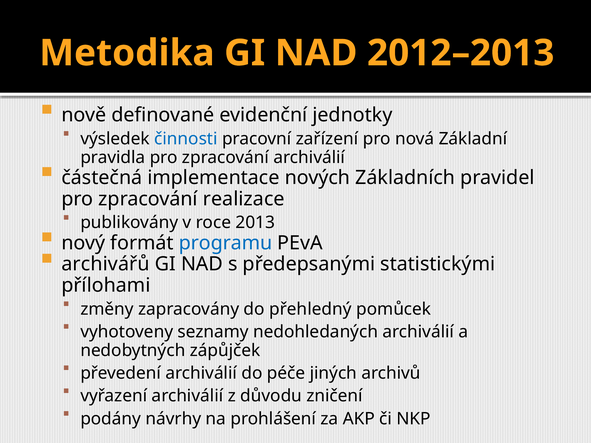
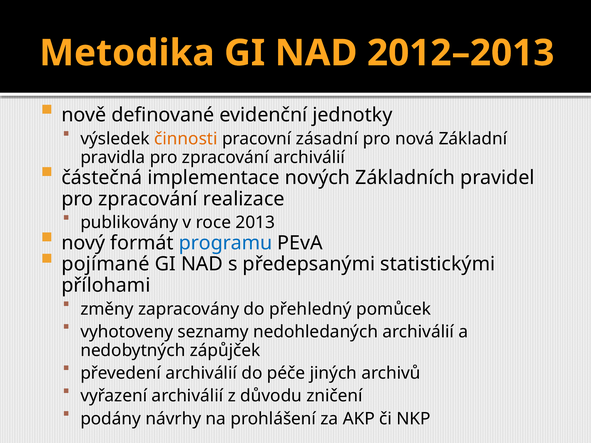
činnosti colour: blue -> orange
zařízení: zařízení -> zásadní
archivářů: archivářů -> pojímané
